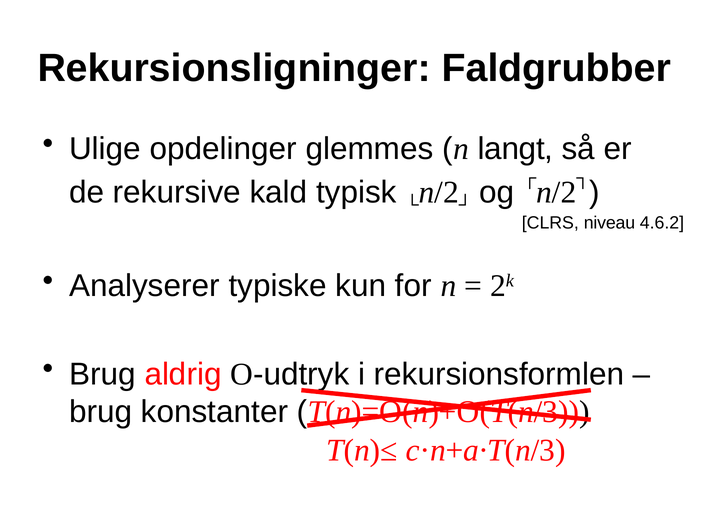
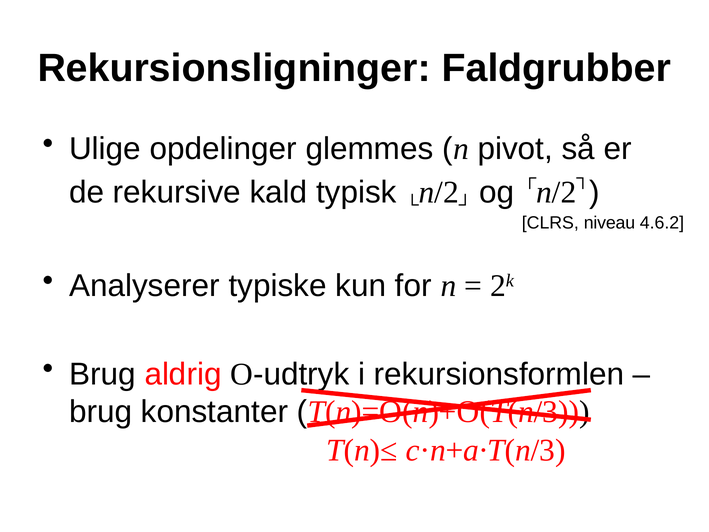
langt: langt -> pivot
